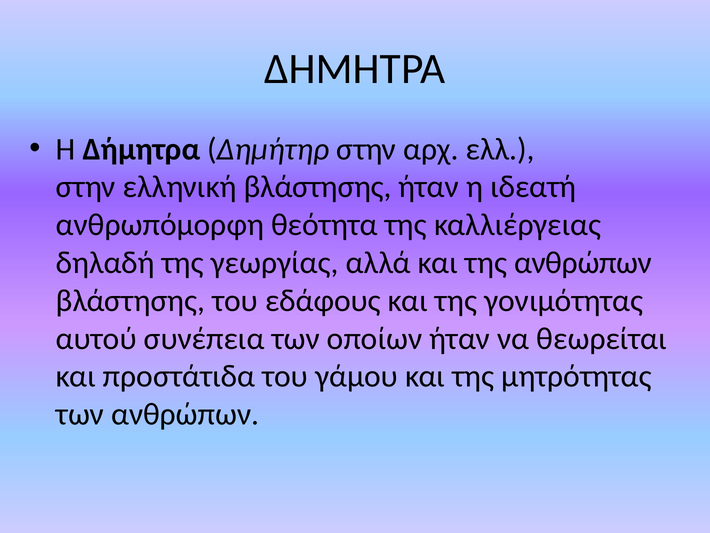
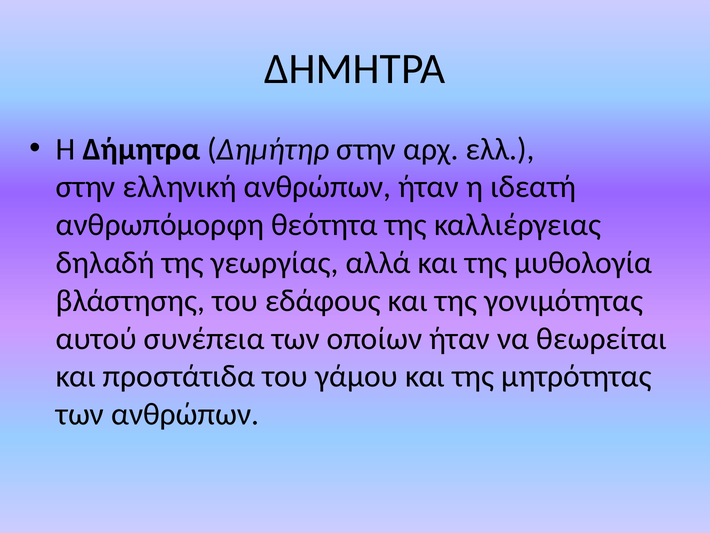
ελληνική βλάστησης: βλάστησης -> ανθρώπων
της ανθρώπων: ανθρώπων -> μυθολογία
